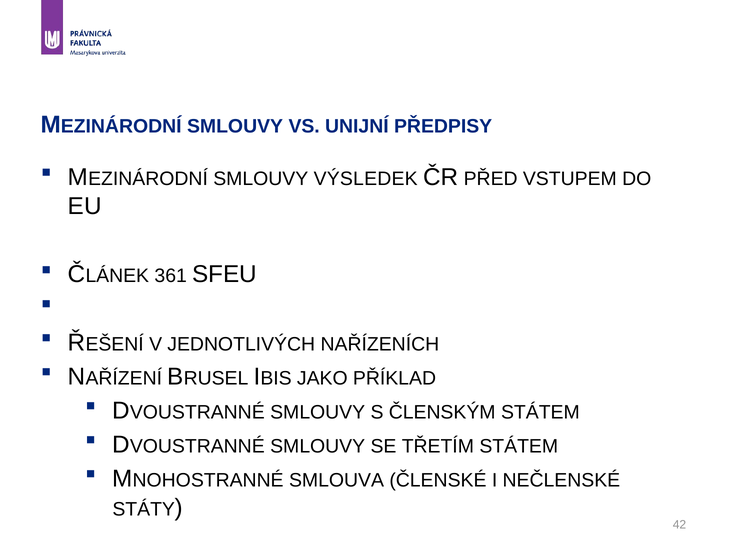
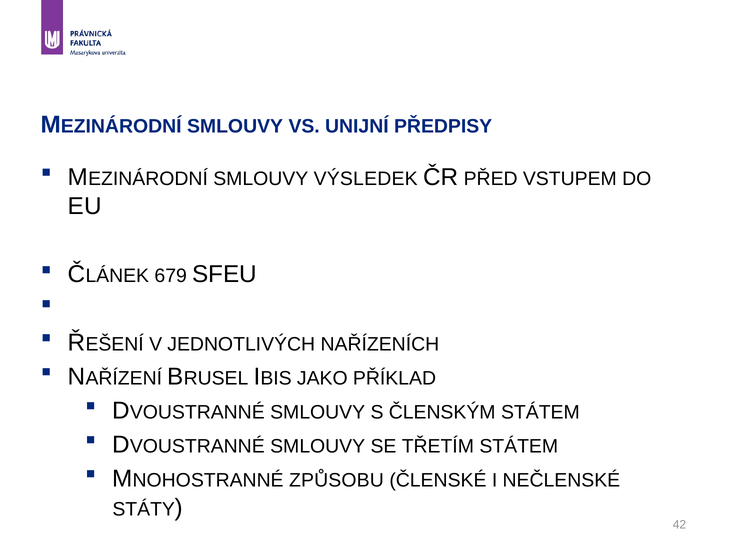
361: 361 -> 679
SMLOUVA: SMLOUVA -> ZPŮSOBU
